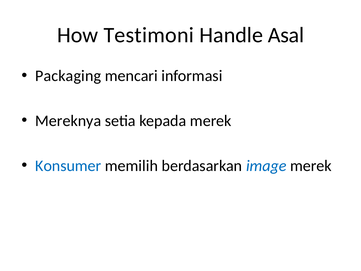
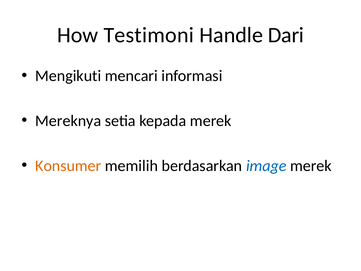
Asal: Asal -> Dari
Packaging: Packaging -> Mengikuti
Konsumer colour: blue -> orange
